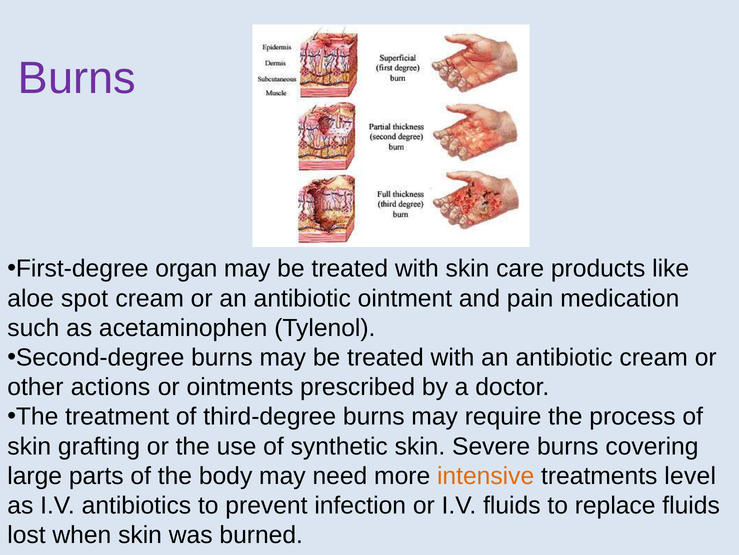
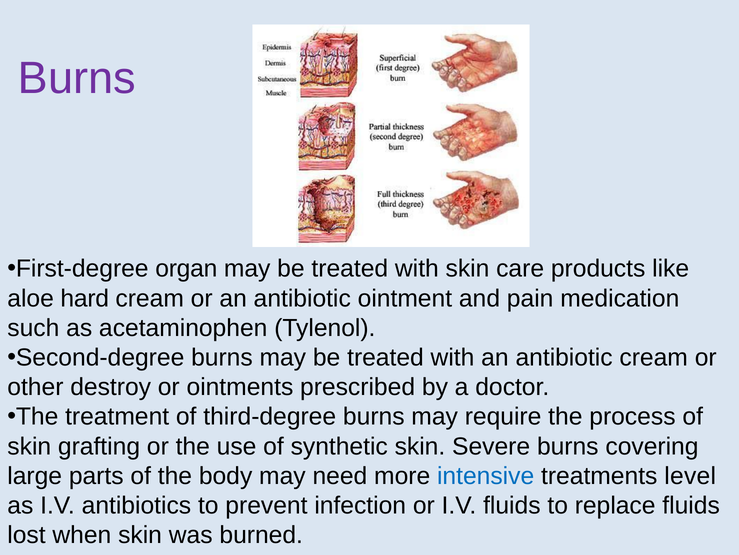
spot: spot -> hard
actions: actions -> destroy
intensive colour: orange -> blue
